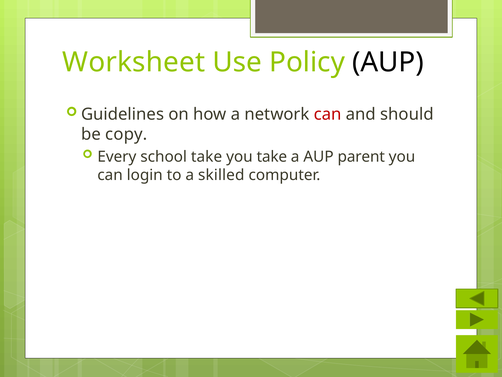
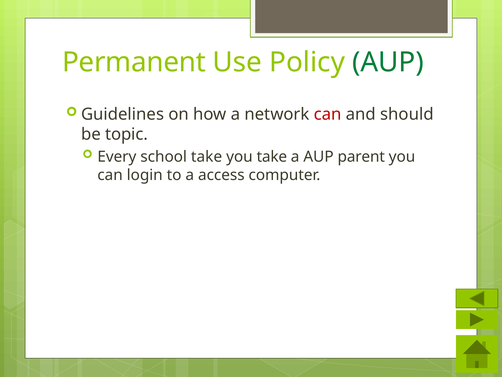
Worksheet: Worksheet -> Permanent
AUP at (388, 62) colour: black -> green
copy: copy -> topic
skilled: skilled -> access
